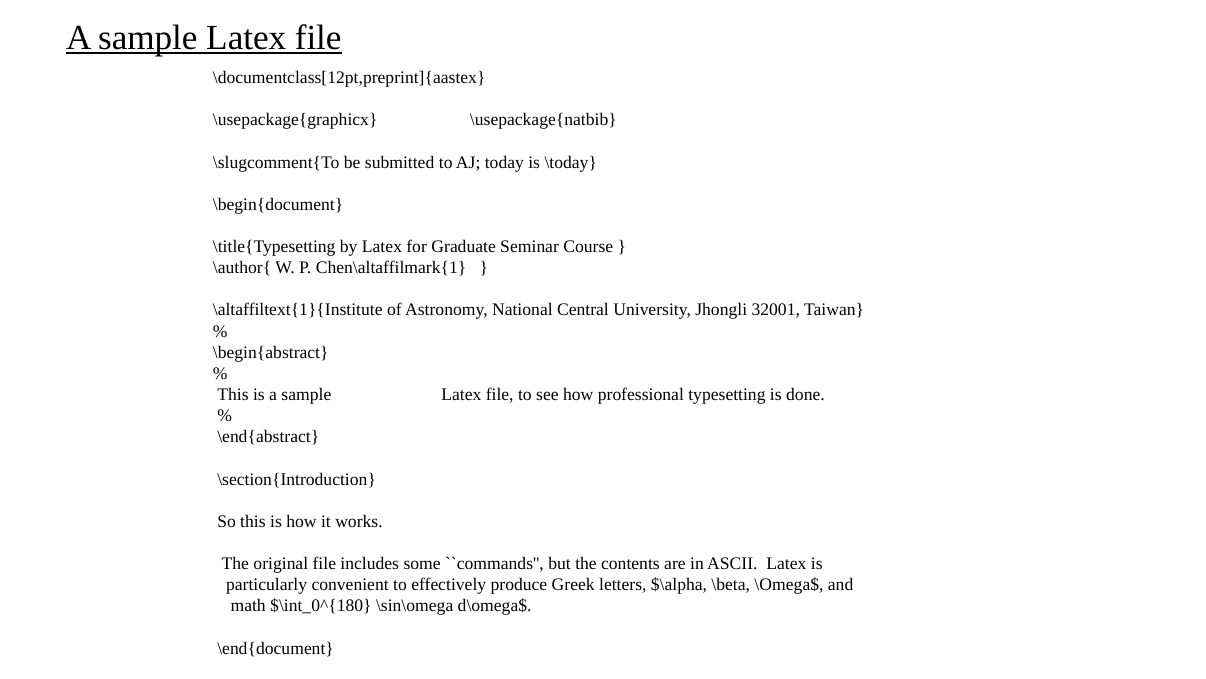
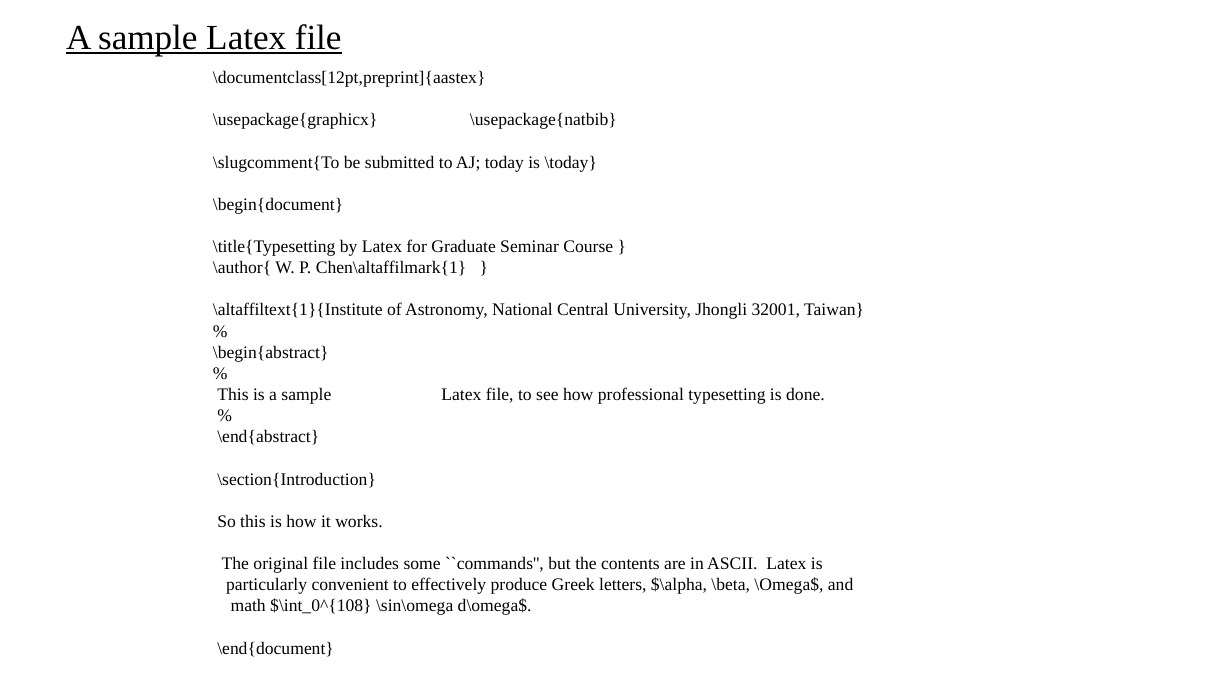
$\int_0^{180: $\int_0^{180 -> $\int_0^{108
